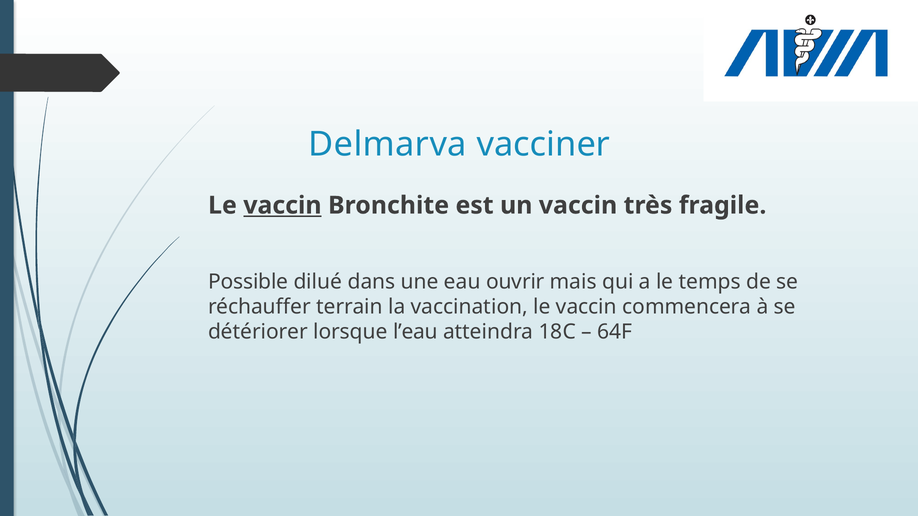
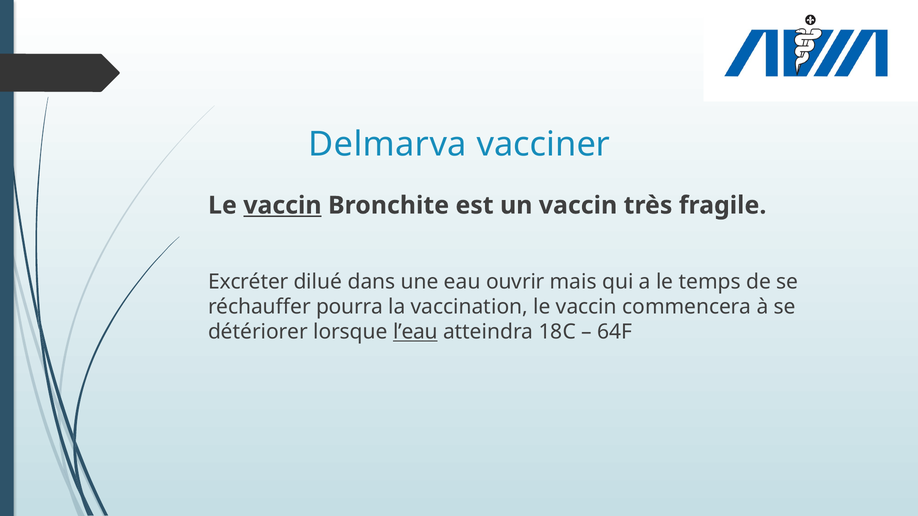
Possible: Possible -> Excréter
terrain: terrain -> pourra
l’eau underline: none -> present
